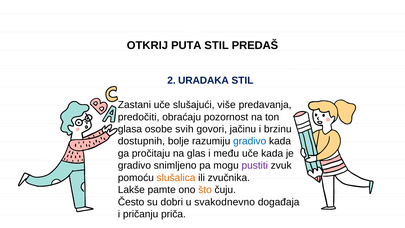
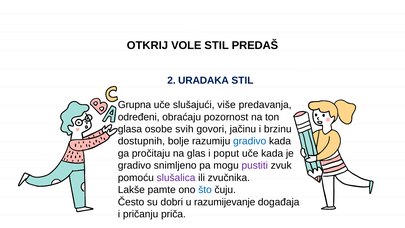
PUTA: PUTA -> VOLE
Zastani: Zastani -> Grupna
predočiti: predočiti -> određeni
među: među -> poput
slušalica colour: orange -> purple
što colour: orange -> blue
svakodnevno: svakodnevno -> razumijevanje
